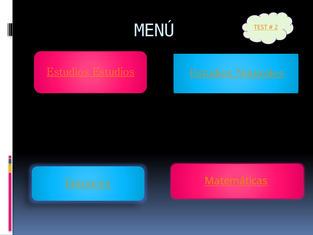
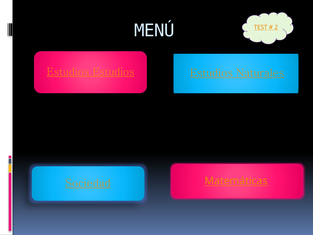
Entonces: Entonces -> Sociedad
